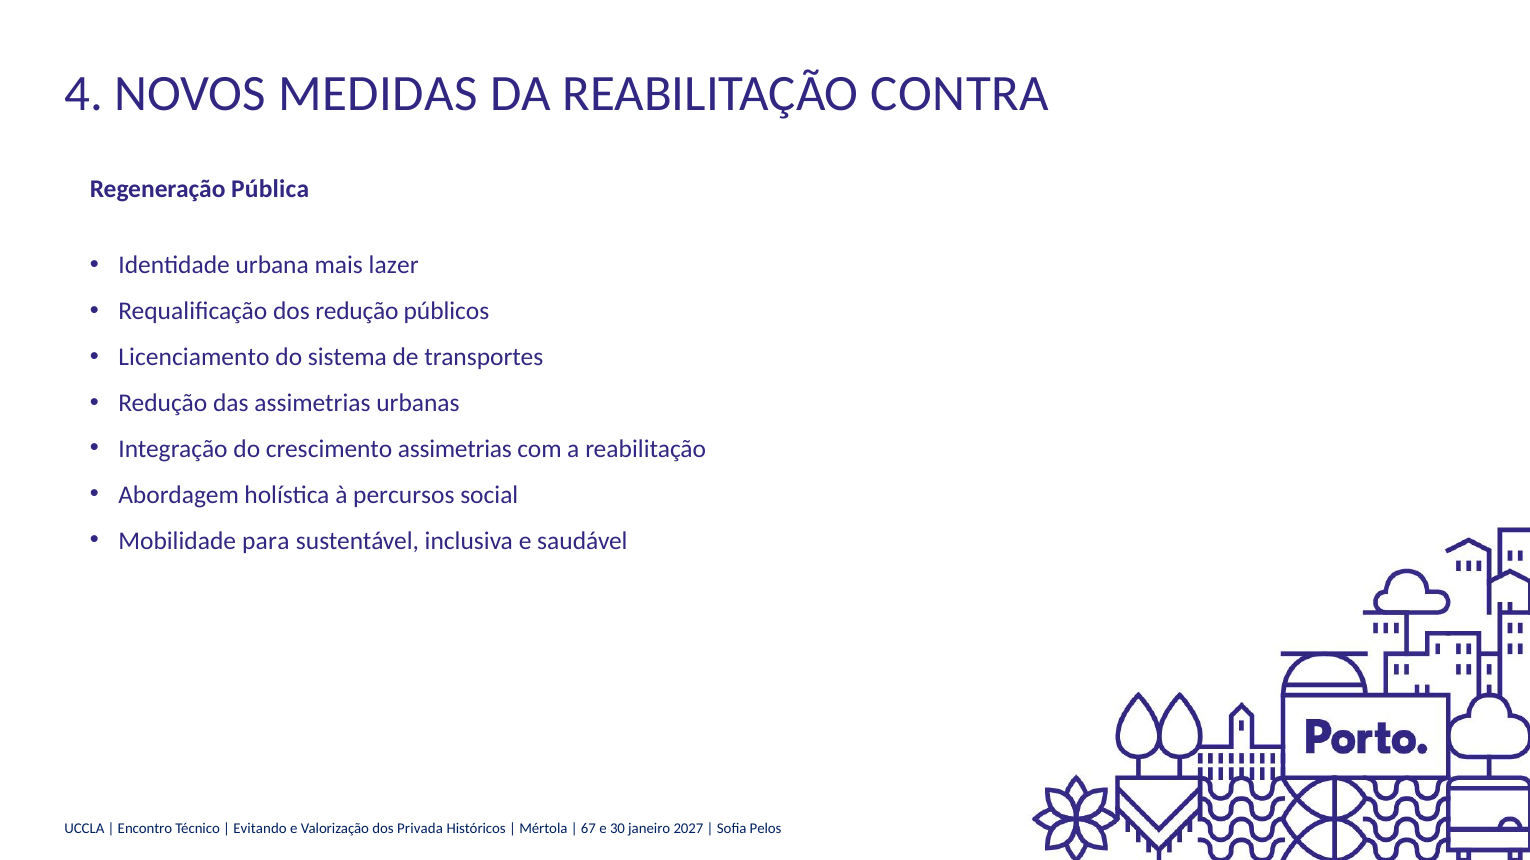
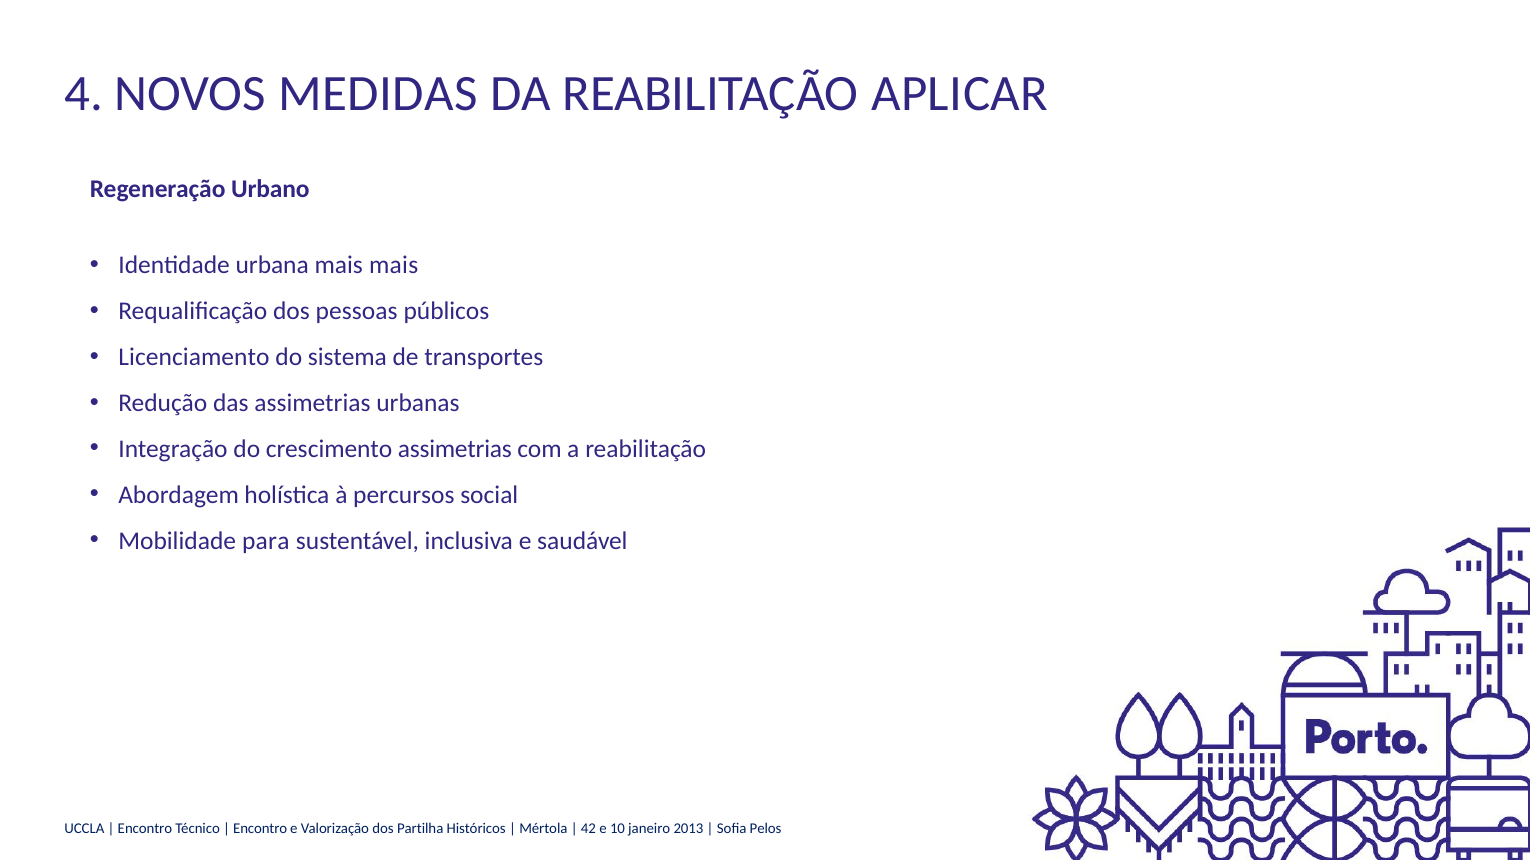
CONTRA: CONTRA -> APLICAR
Pública: Pública -> Urbano
mais lazer: lazer -> mais
dos redução: redução -> pessoas
Evitando at (260, 829): Evitando -> Encontro
Privada: Privada -> Partilha
67: 67 -> 42
30: 30 -> 10
2027: 2027 -> 2013
